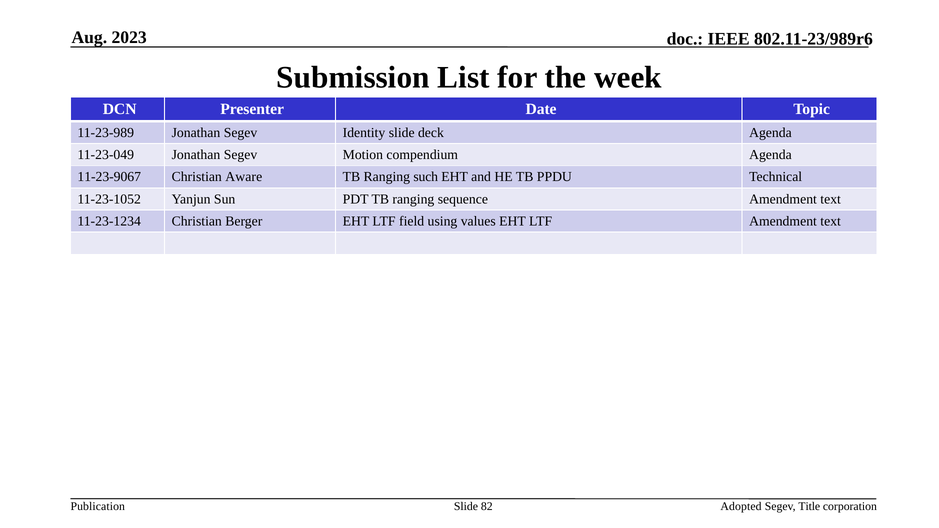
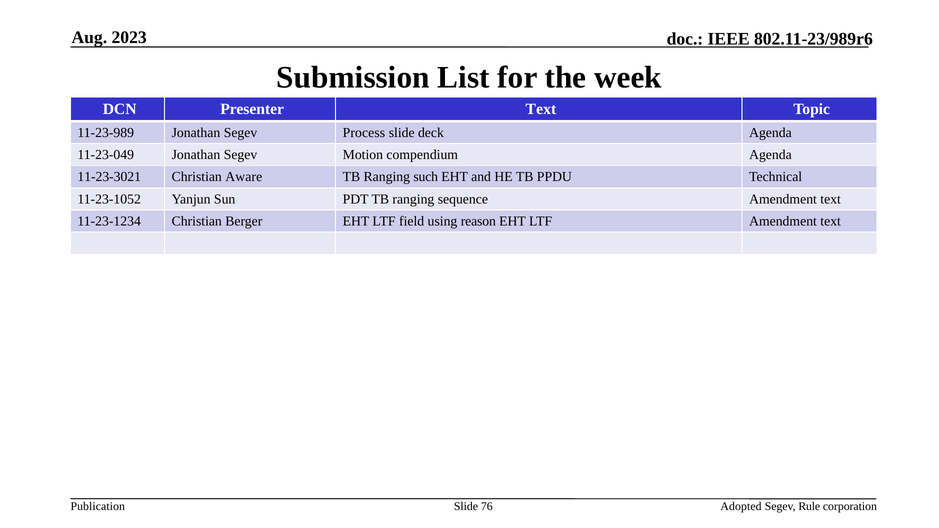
Presenter Date: Date -> Text
Identity: Identity -> Process
11-23-9067: 11-23-9067 -> 11-23-3021
values: values -> reason
82: 82 -> 76
Title: Title -> Rule
